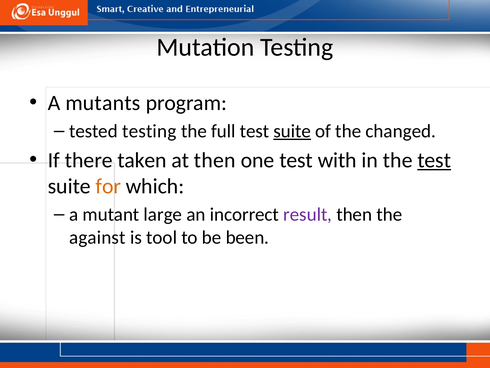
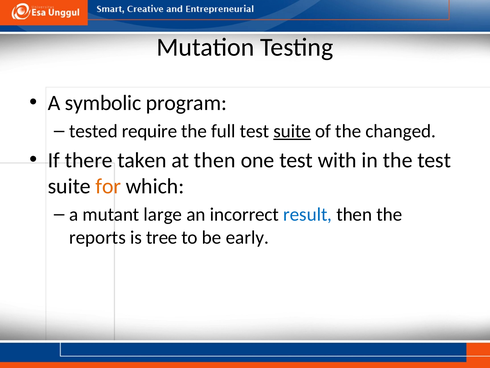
mutants: mutants -> symbolic
tested testing: testing -> require
test at (434, 160) underline: present -> none
result colour: purple -> blue
against: against -> reports
tool: tool -> tree
been: been -> early
